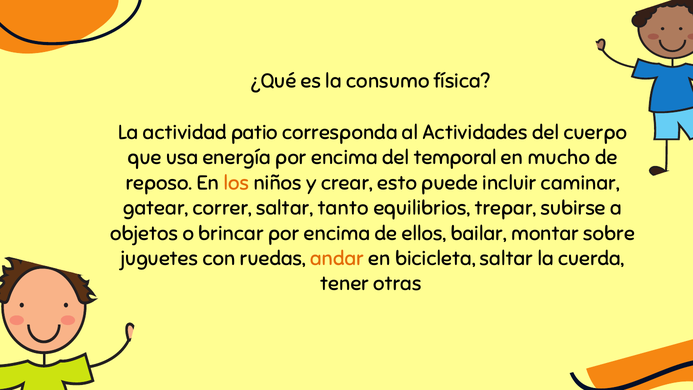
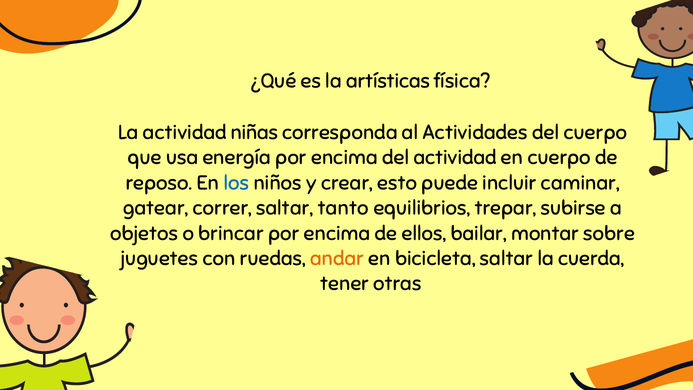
consumo: consumo -> artísticas
patio: patio -> niñas
del temporal: temporal -> actividad
en mucho: mucho -> cuerpo
los colour: orange -> blue
